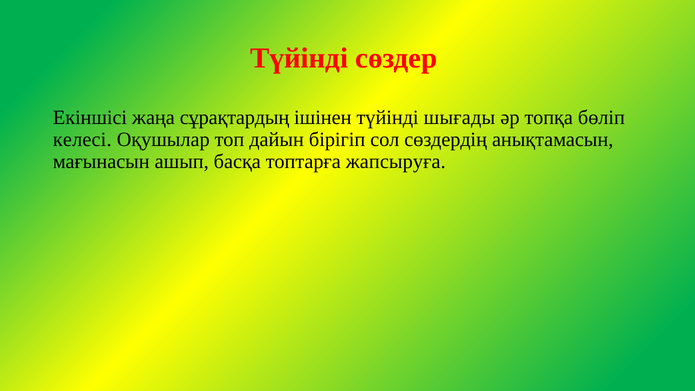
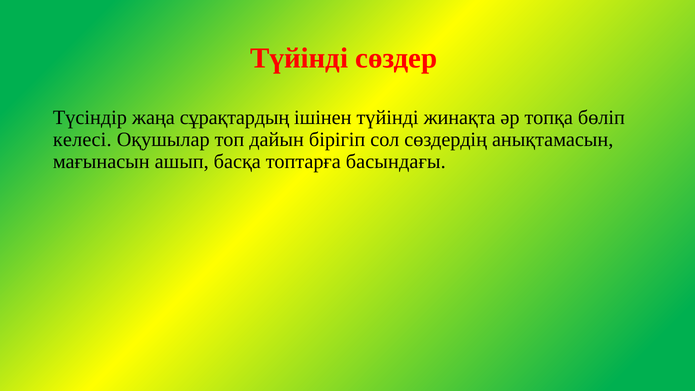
Екіншісі: Екіншісі -> Түсіндір
шығады: шығады -> жинақта
жапсыруға: жапсыруға -> басындағы
